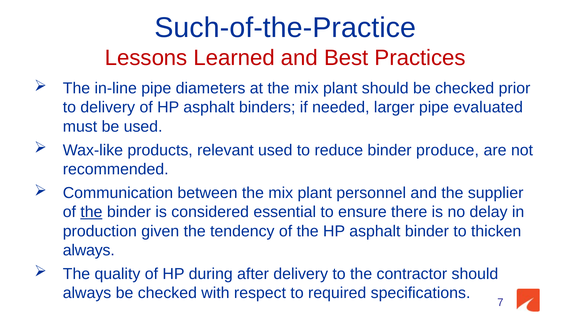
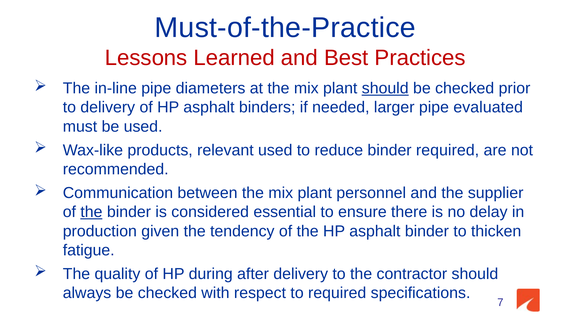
Such-of-the-Practice: Such-of-the-Practice -> Must-of-the-Practice
should at (385, 88) underline: none -> present
binder produce: produce -> required
always at (89, 250): always -> fatigue
